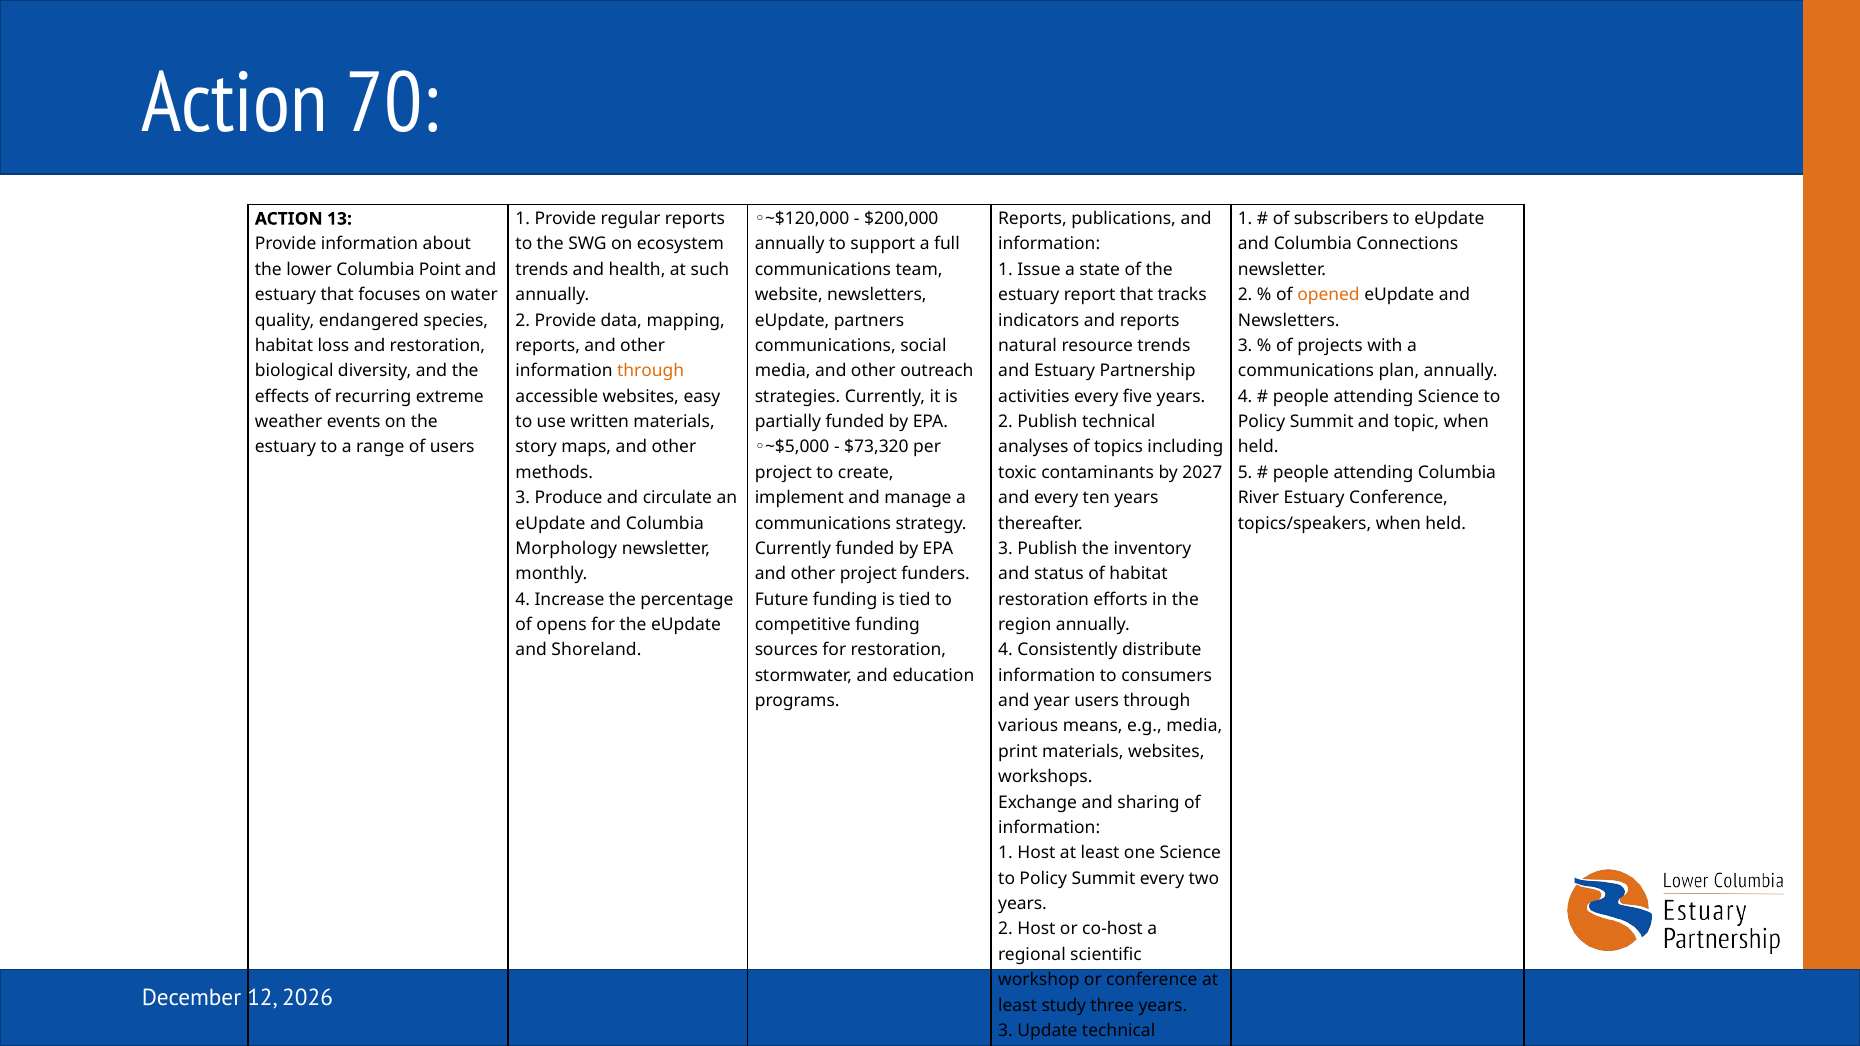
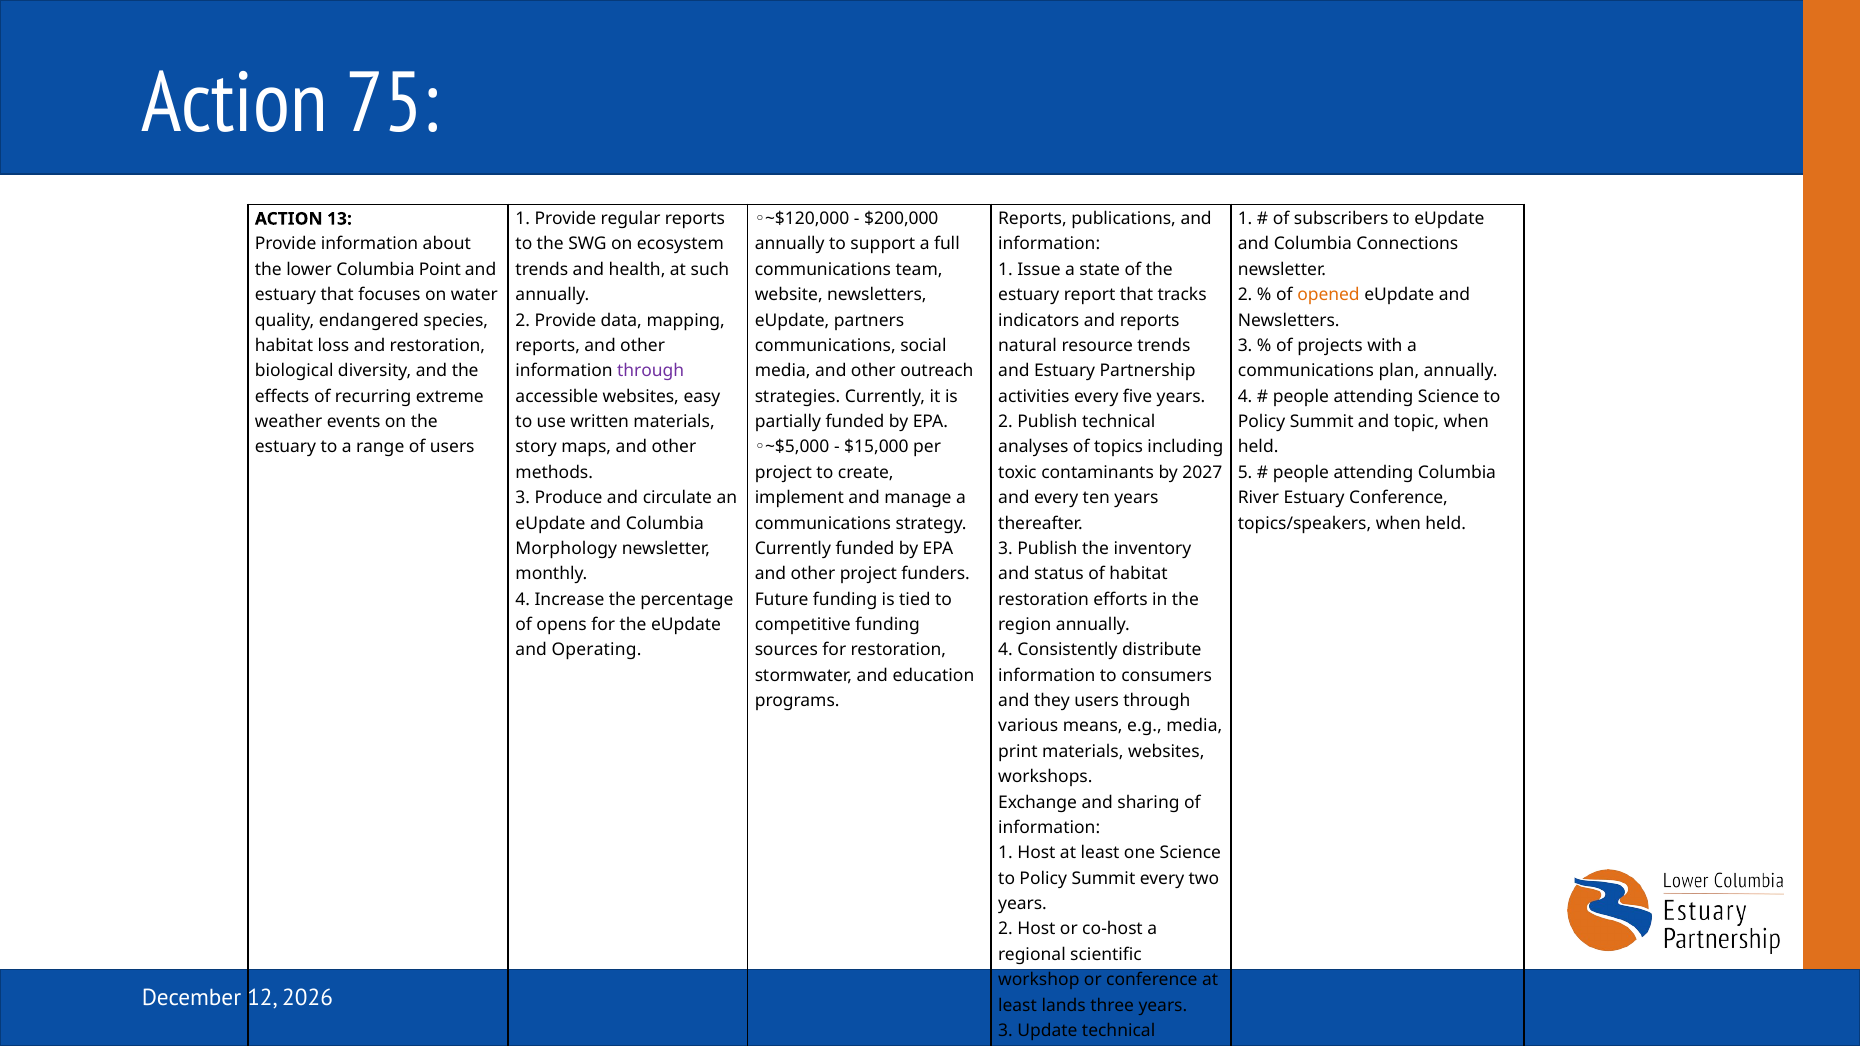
70: 70 -> 75
through at (651, 371) colour: orange -> purple
$73,320: $73,320 -> $15,000
Shoreland: Shoreland -> Operating
year: year -> they
study: study -> lands
